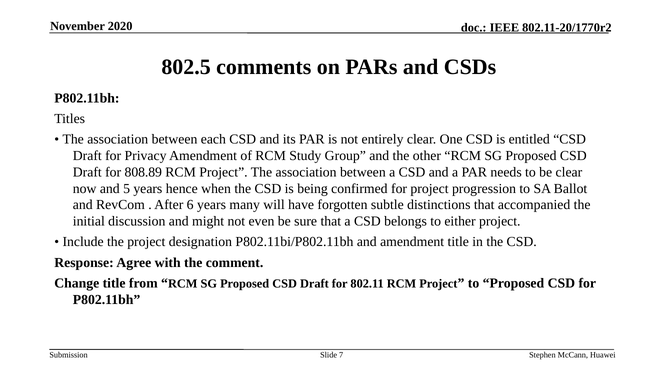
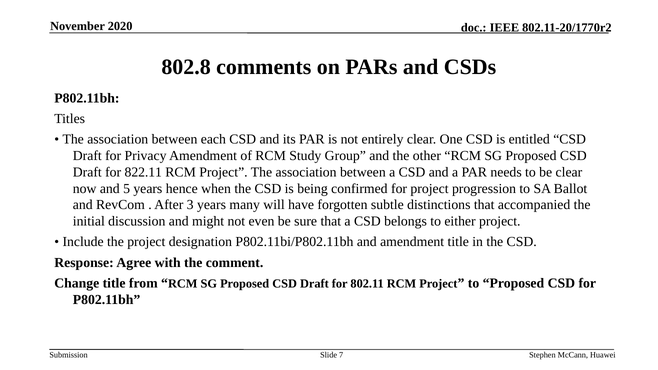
802.5: 802.5 -> 802.8
808.89: 808.89 -> 822.11
6: 6 -> 3
